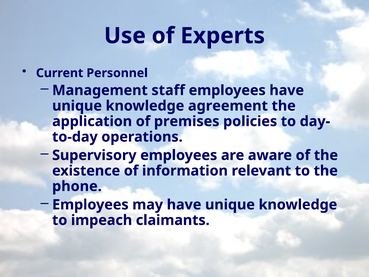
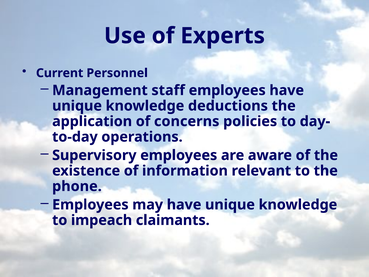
agreement: agreement -> deductions
premises: premises -> concerns
